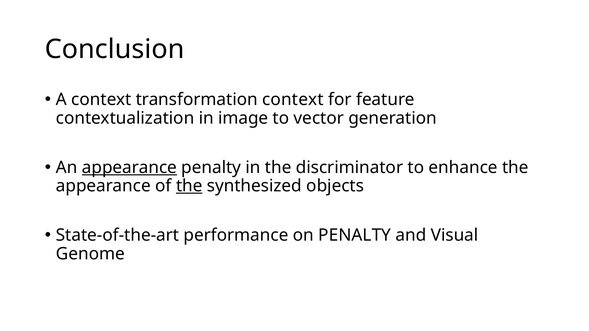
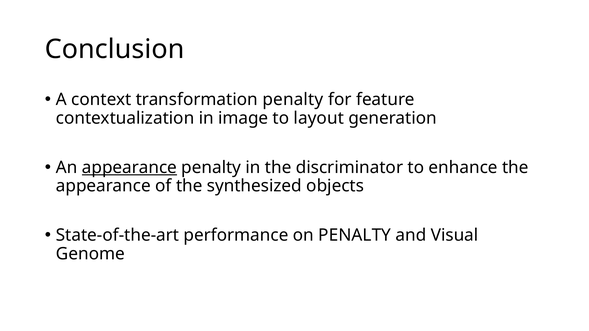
transformation context: context -> penalty
vector: vector -> layout
the at (189, 186) underline: present -> none
